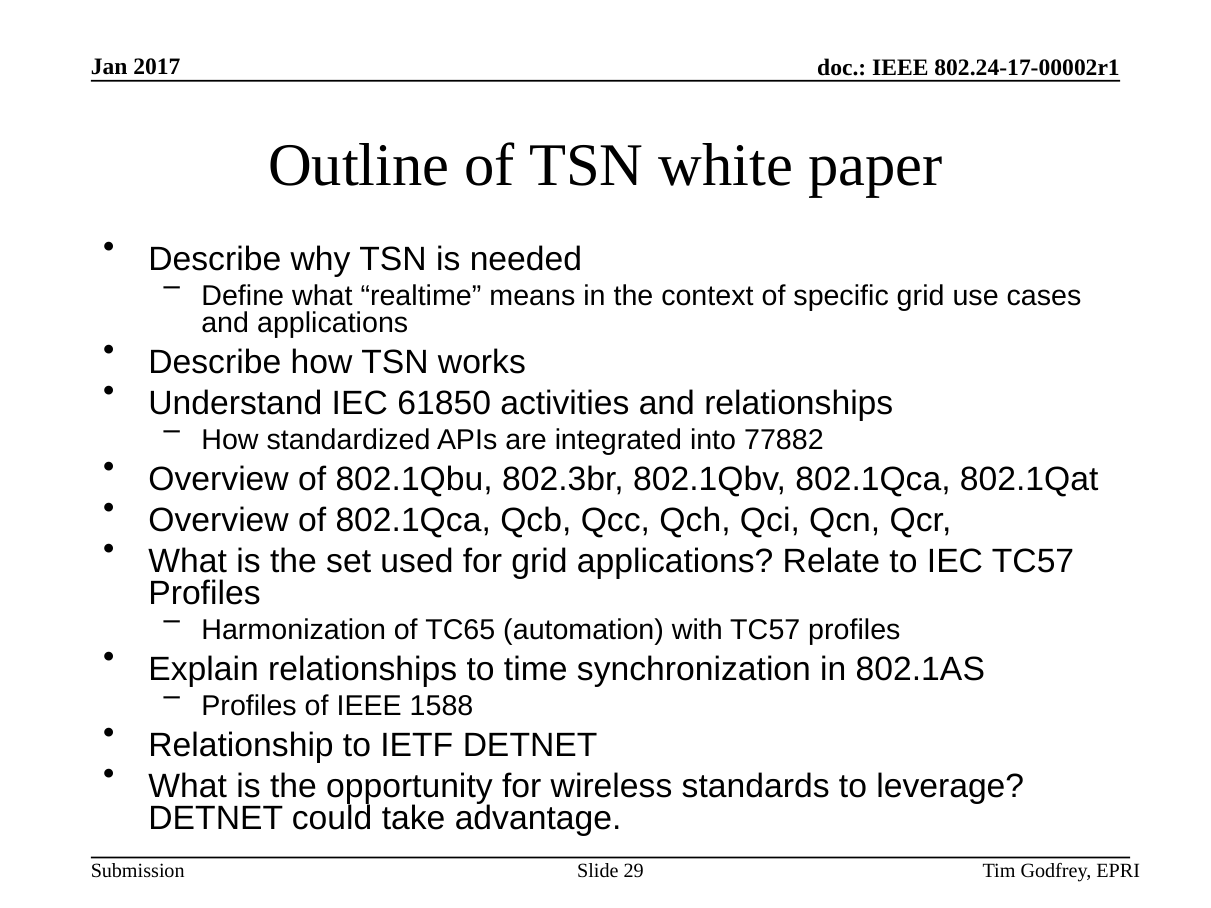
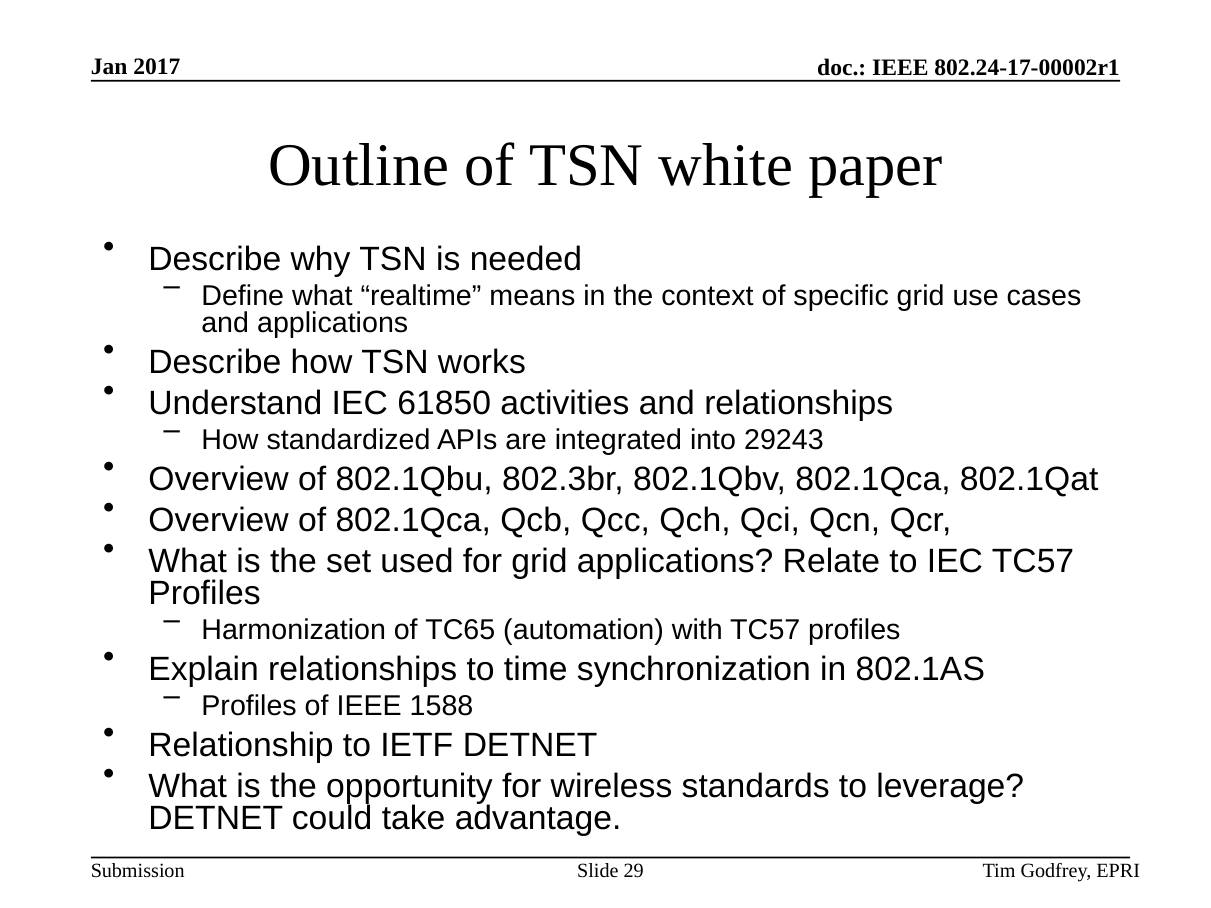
77882: 77882 -> 29243
